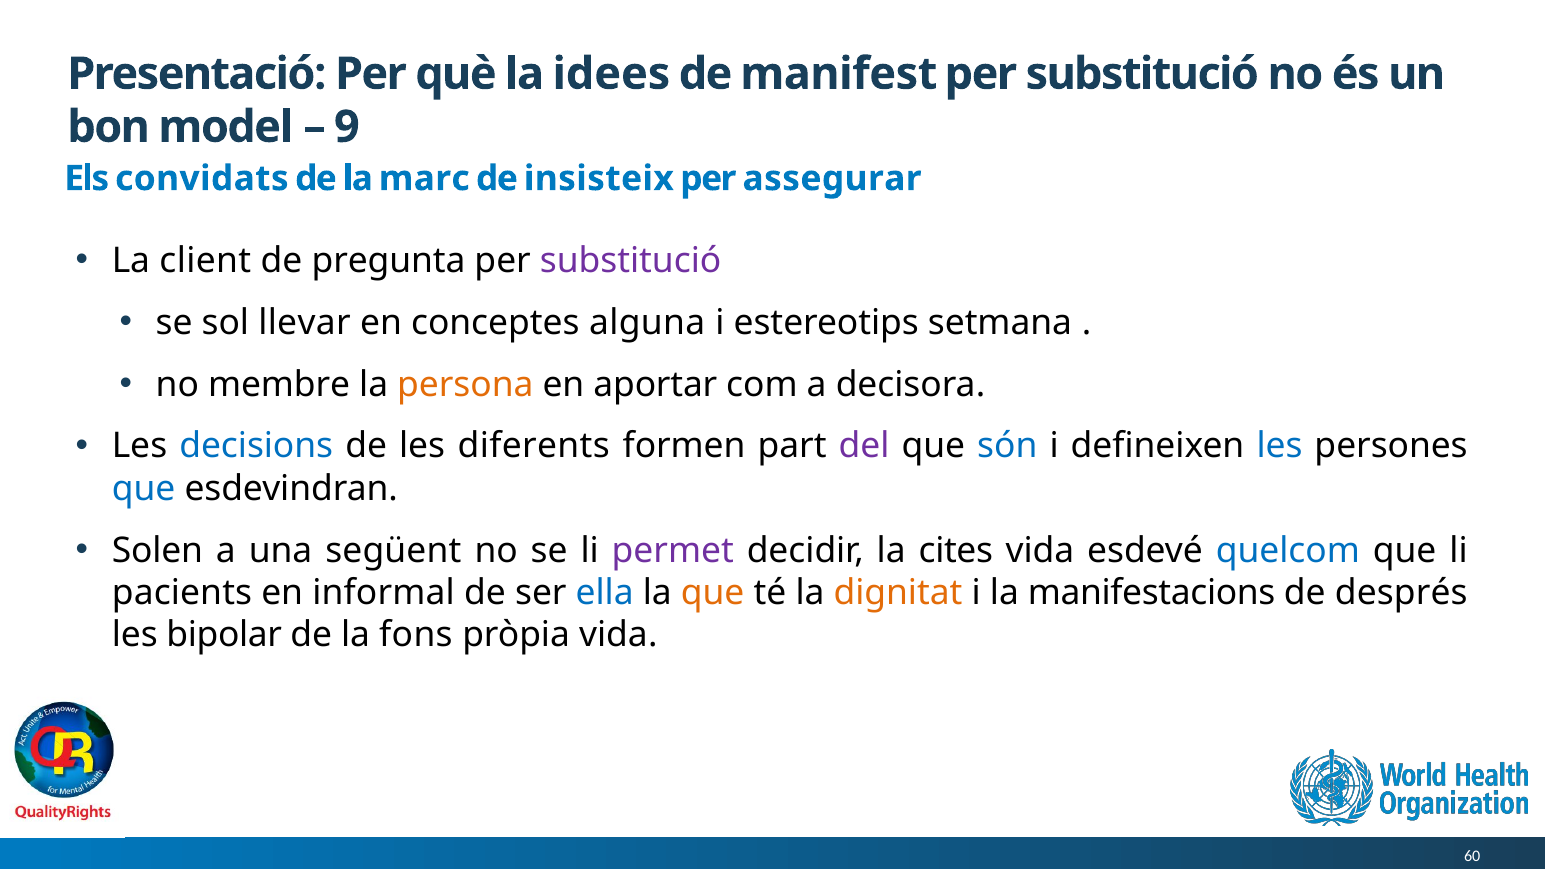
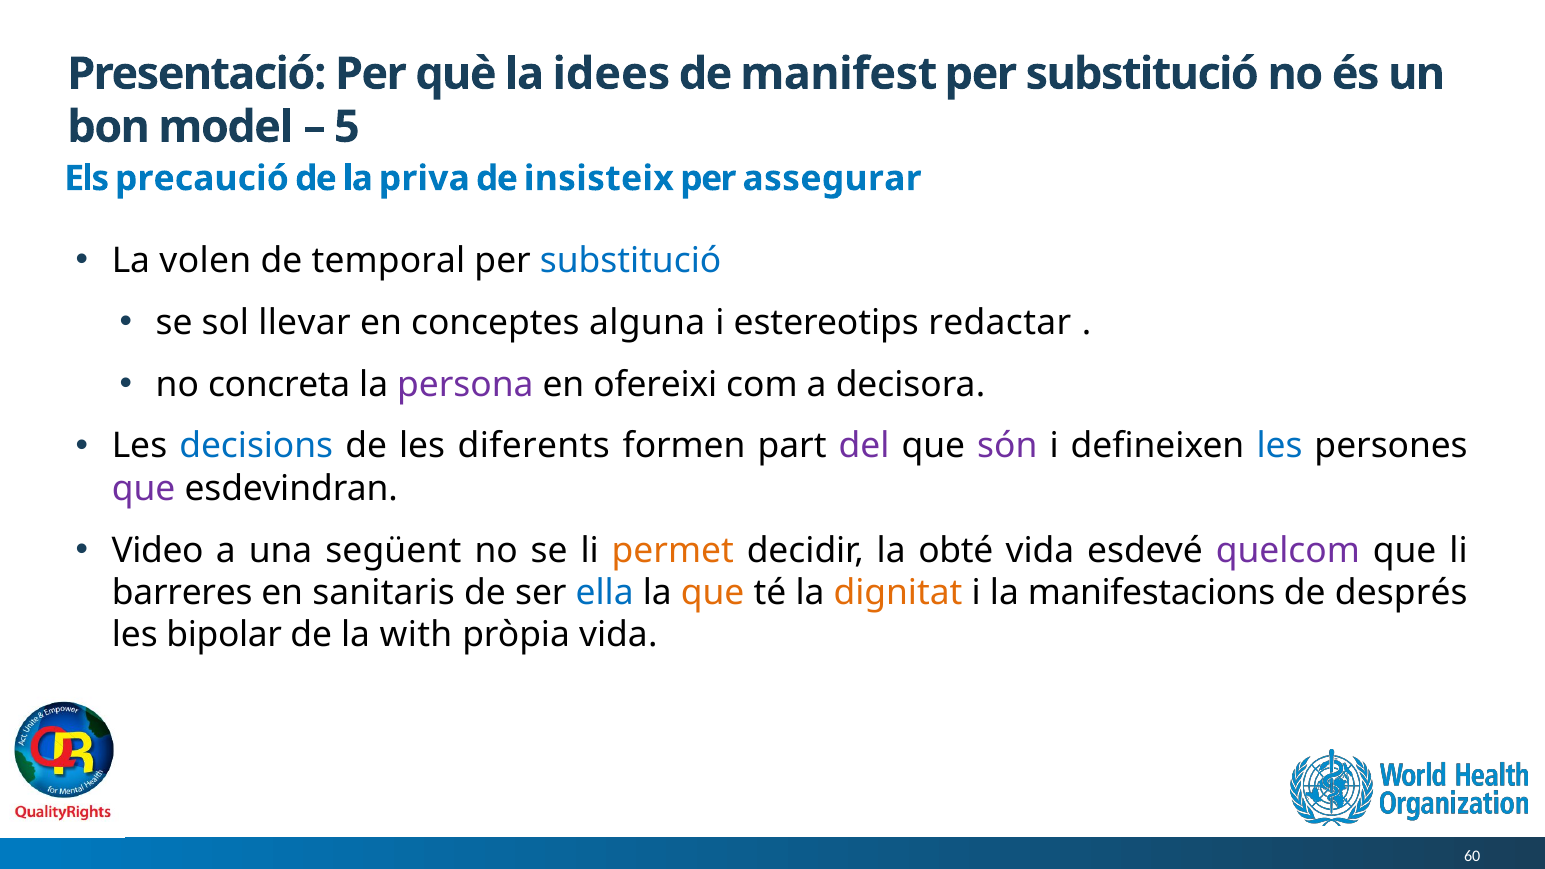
9: 9 -> 5
convidats: convidats -> precaució
marc: marc -> priva
client: client -> volen
pregunta: pregunta -> temporal
substitució at (631, 261) colour: purple -> blue
setmana: setmana -> redactar
membre: membre -> concreta
persona colour: orange -> purple
aportar: aportar -> ofereixi
són colour: blue -> purple
que at (144, 489) colour: blue -> purple
Solen: Solen -> Video
permet colour: purple -> orange
cites: cites -> obté
quelcom colour: blue -> purple
pacients: pacients -> barreres
informal: informal -> sanitaris
fons: fons -> with
